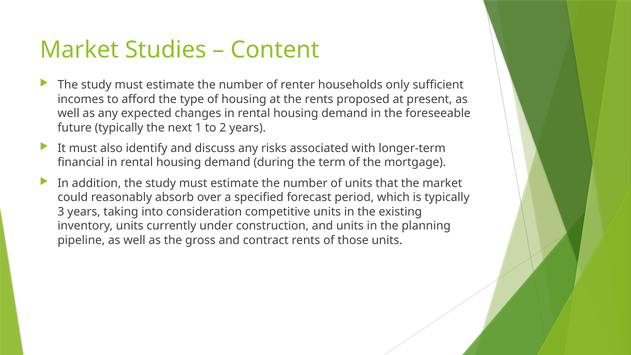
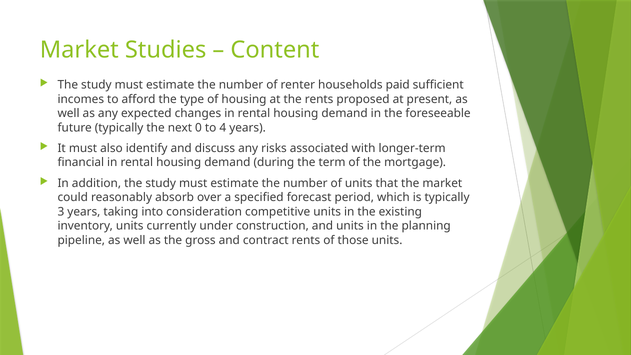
only: only -> paid
1: 1 -> 0
2: 2 -> 4
